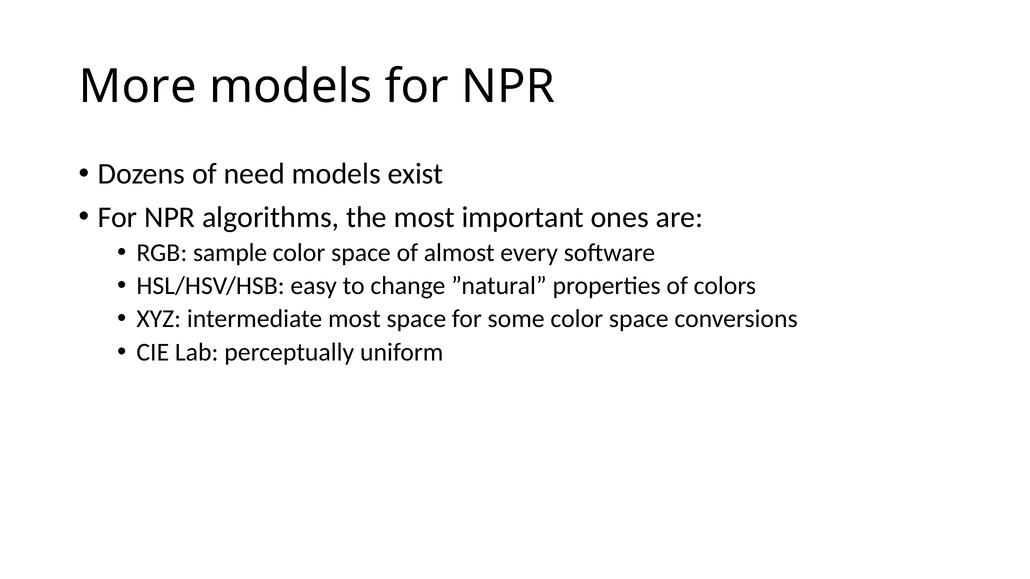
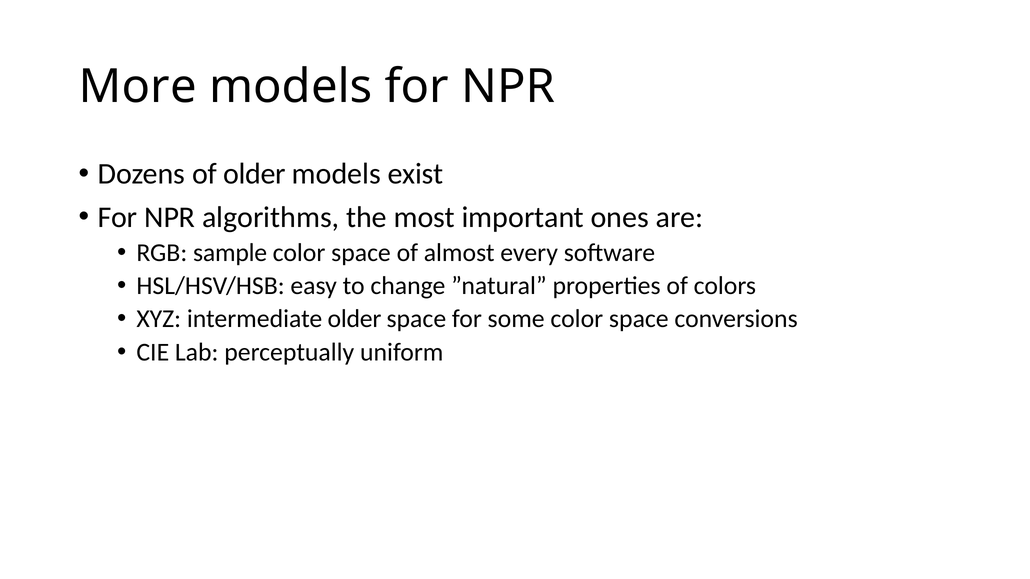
of need: need -> older
intermediate most: most -> older
